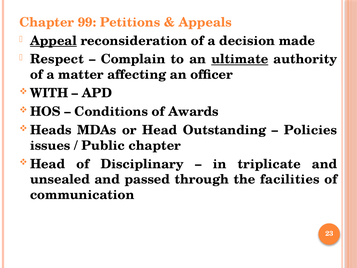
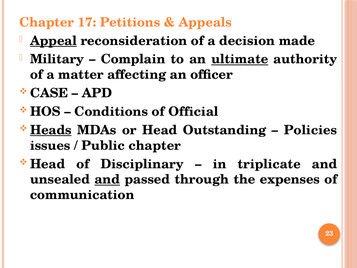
99: 99 -> 17
Respect: Respect -> Military
WITH: WITH -> CASE
Awards: Awards -> Official
Heads underline: none -> present
and at (107, 179) underline: none -> present
facilities: facilities -> expenses
